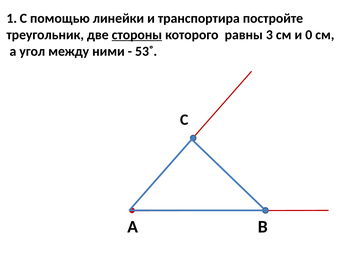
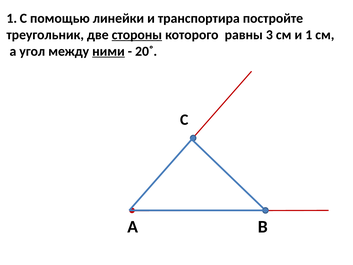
0: 0 -> 1
ними underline: none -> present
53˚: 53˚ -> 20˚
